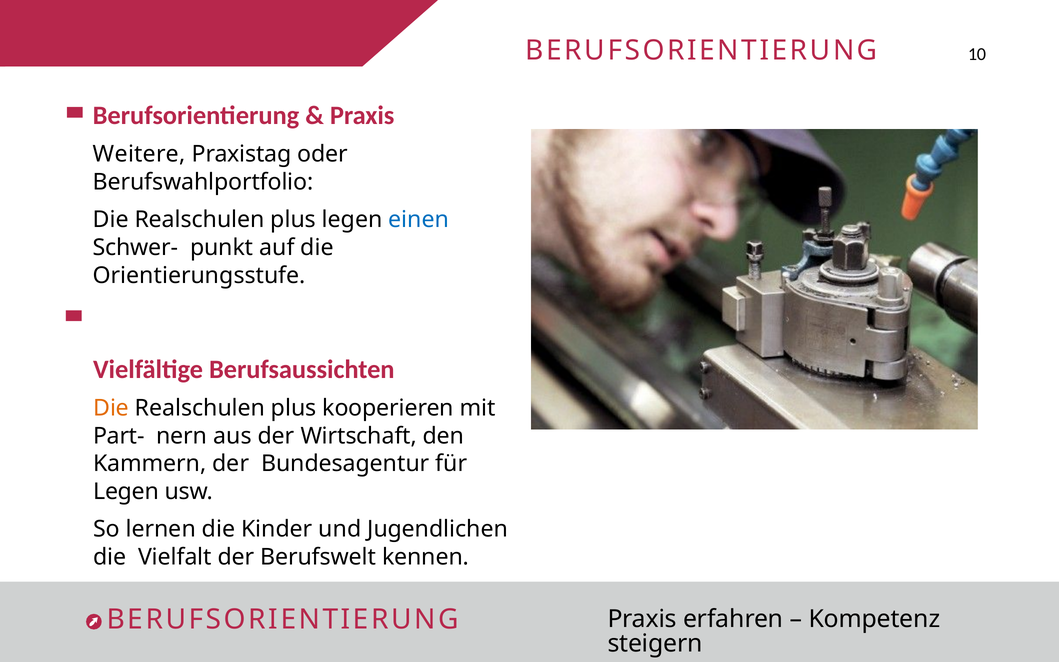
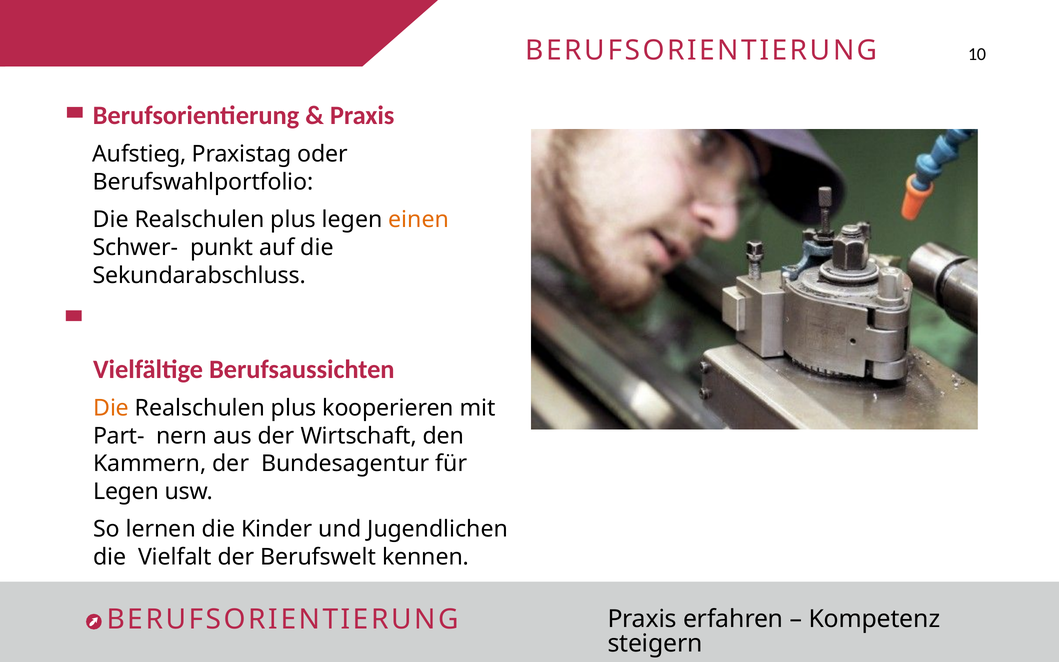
Weitere: Weitere -> Aufstieg
einen colour: blue -> orange
Orientierungsstufe: Orientierungsstufe -> Sekundarabschluss
